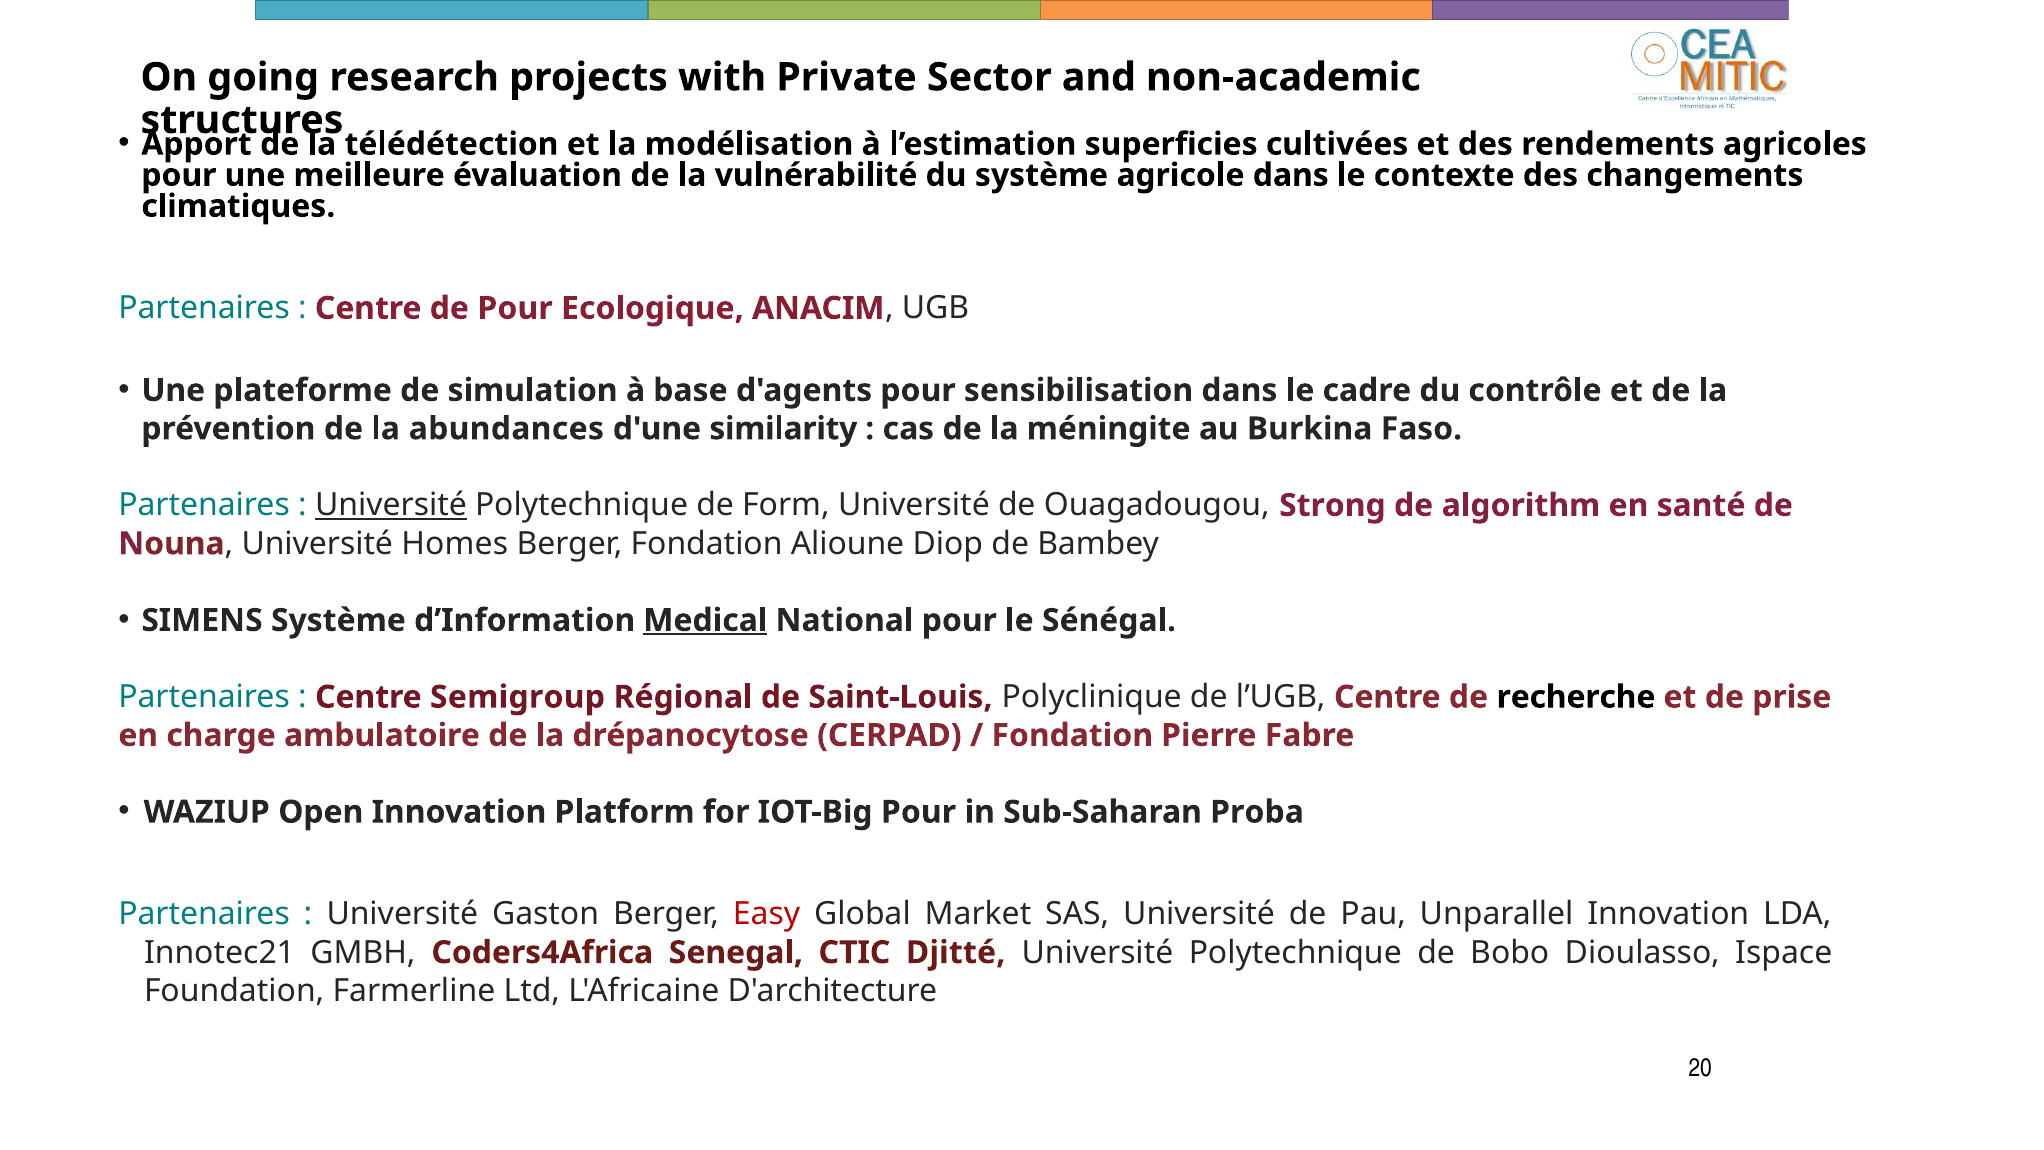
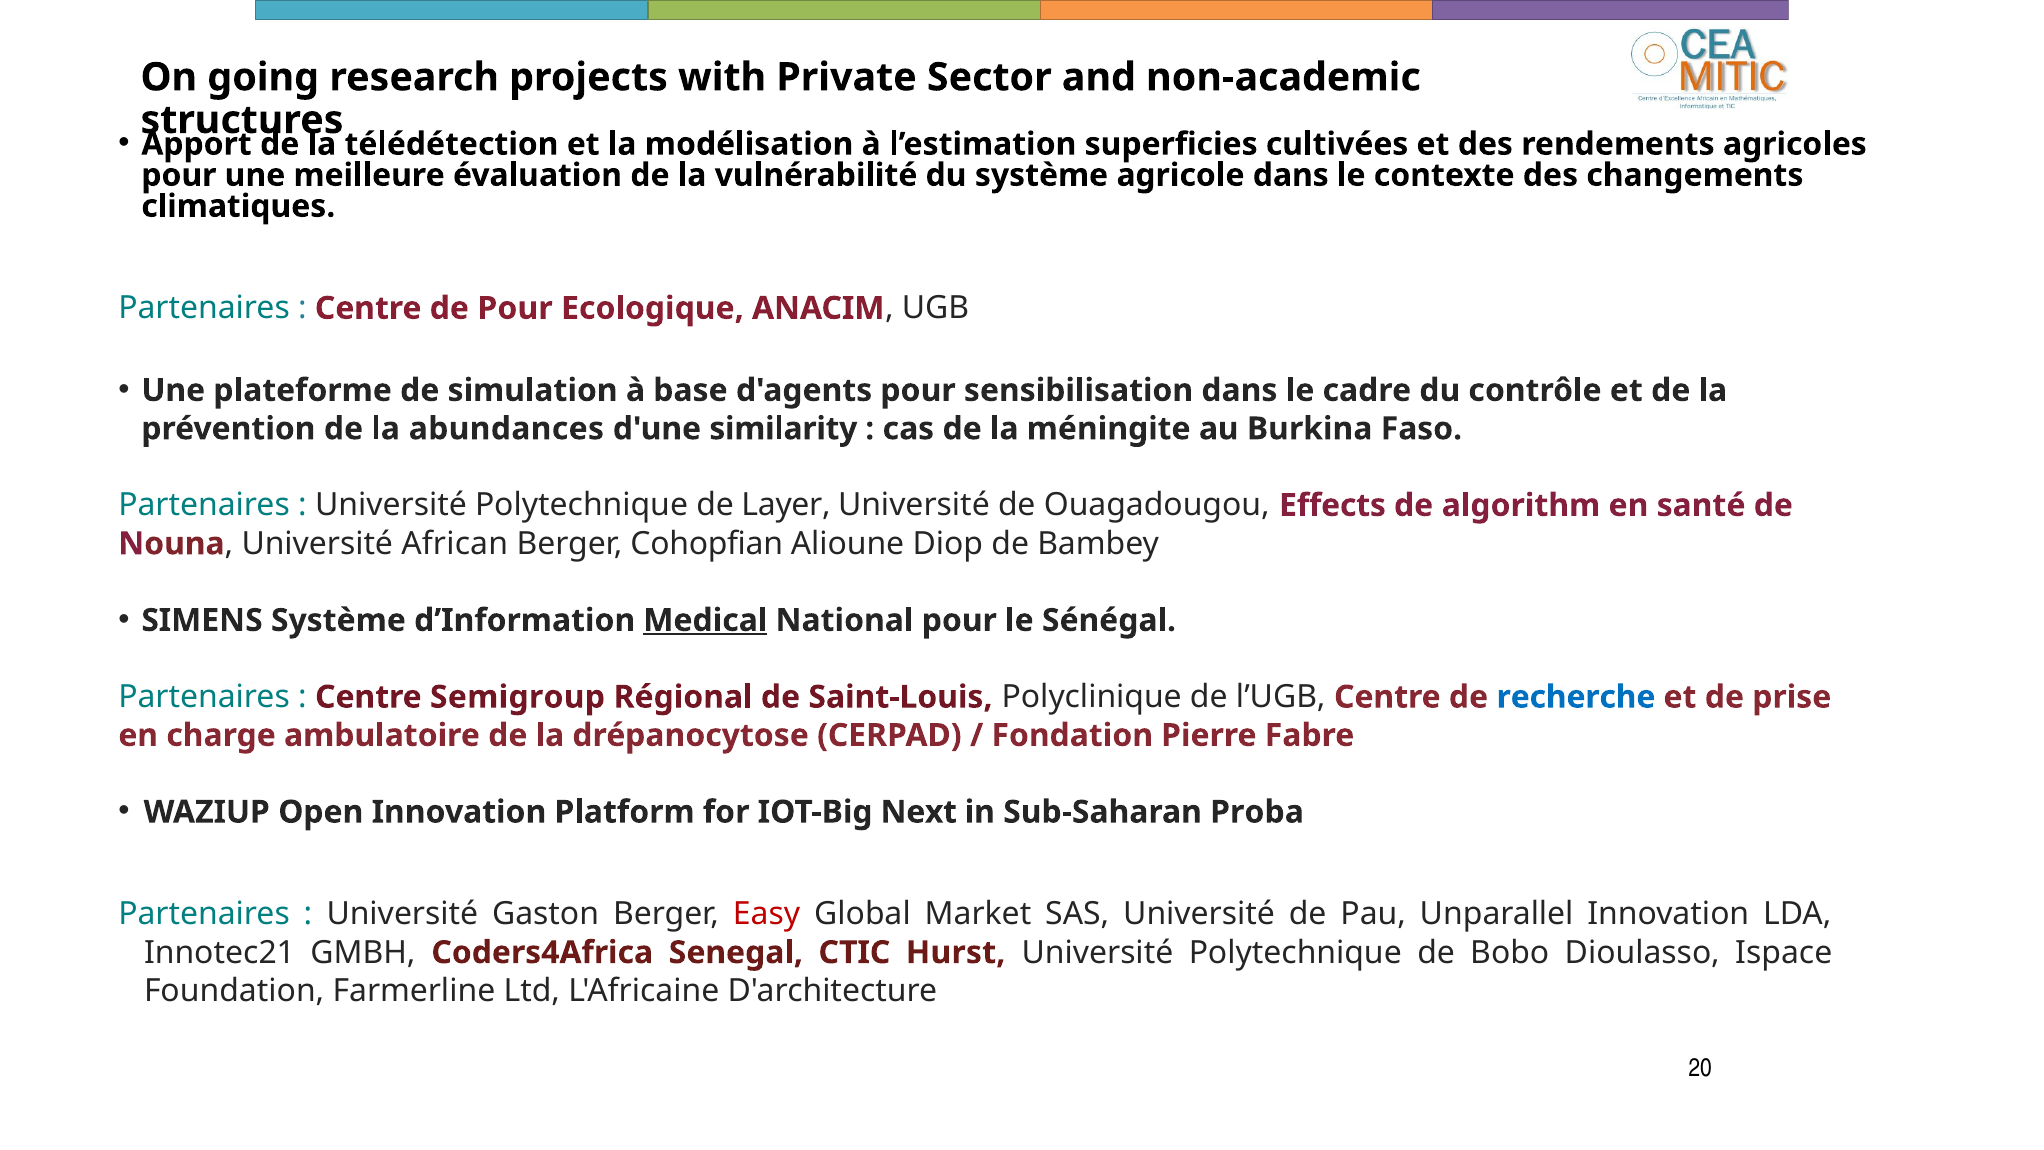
Université at (391, 505) underline: present -> none
Form: Form -> Layer
Strong: Strong -> Effects
Homes: Homes -> African
Berger Fondation: Fondation -> Cohopfian
recherche colour: black -> blue
IOT-Big Pour: Pour -> Next
Djitté: Djitté -> Hurst
